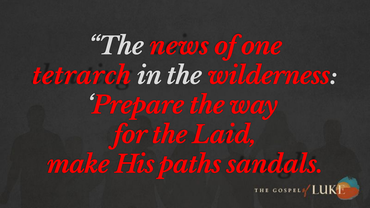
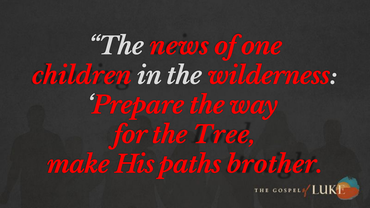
tetrarch: tetrarch -> children
Laid: Laid -> Tree
sandals: sandals -> brother
